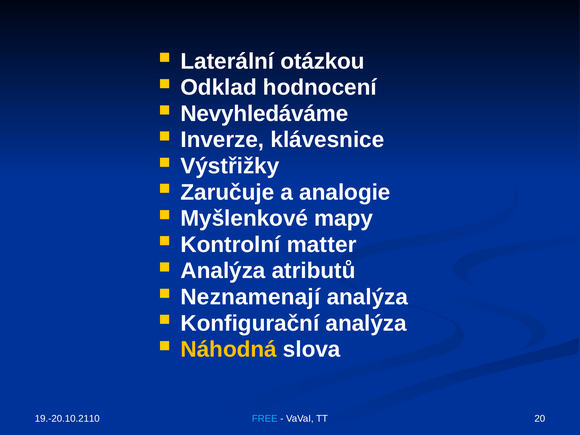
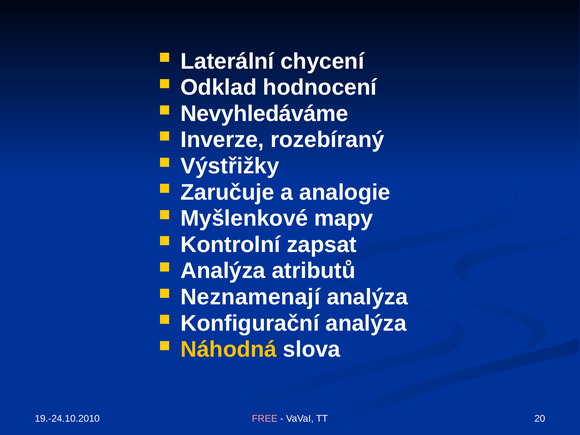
otázkou: otázkou -> chycení
klávesnice: klávesnice -> rozebíraný
matter: matter -> zapsat
FREE colour: light blue -> pink
19.-20.10.2110: 19.-20.10.2110 -> 19.-24.10.2010
